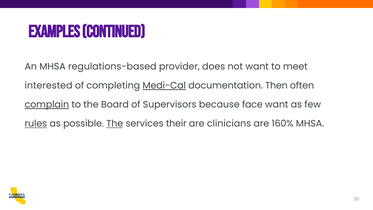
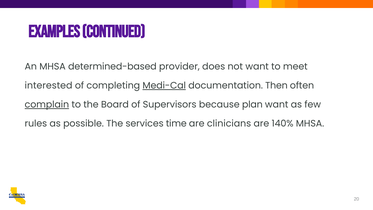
regulations-based: regulations-based -> determined-based
face: face -> plan
rules underline: present -> none
The at (115, 124) underline: present -> none
their: their -> time
160%: 160% -> 140%
